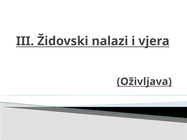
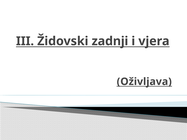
nalazi: nalazi -> zadnji
